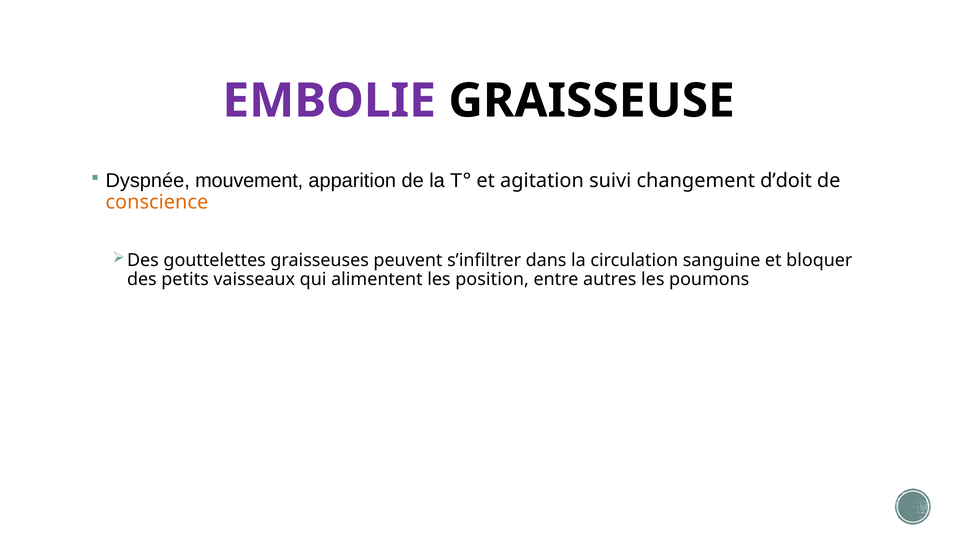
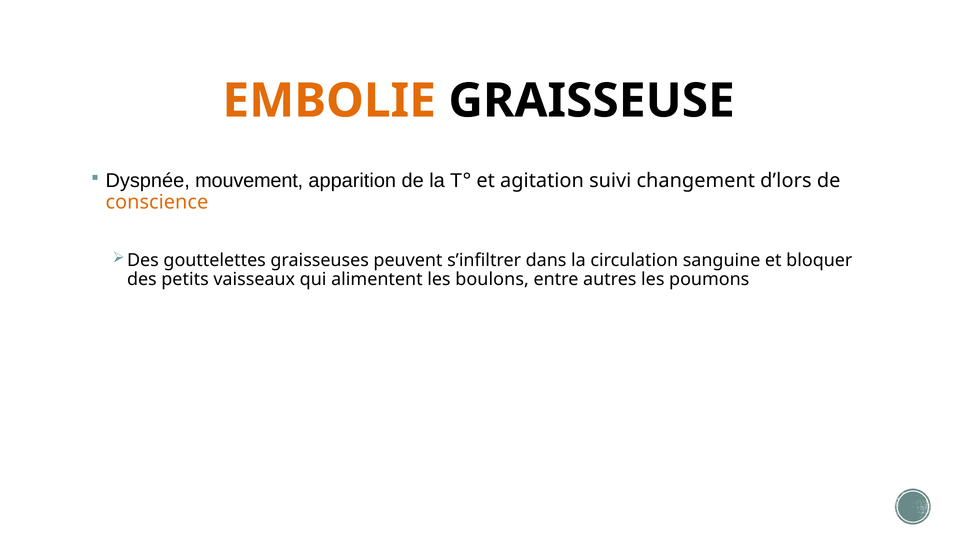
EMBOLIE colour: purple -> orange
d’doit: d’doit -> d’lors
position: position -> boulons
